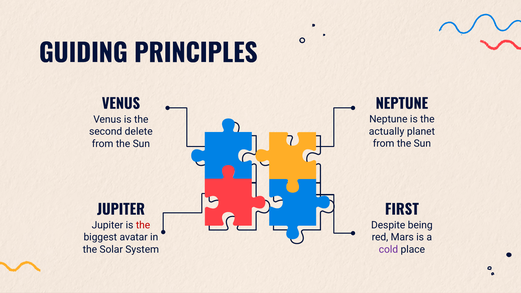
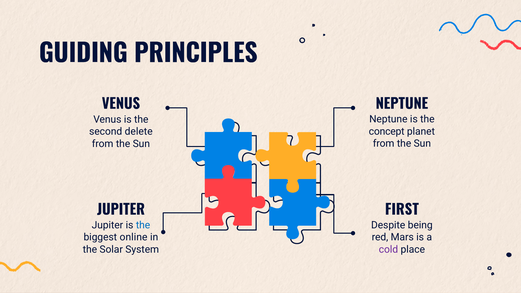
actually: actually -> concept
the at (143, 225) colour: red -> blue
avatar: avatar -> online
